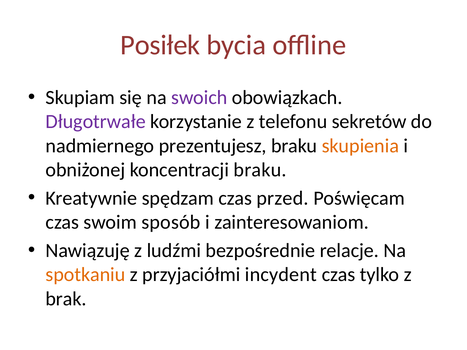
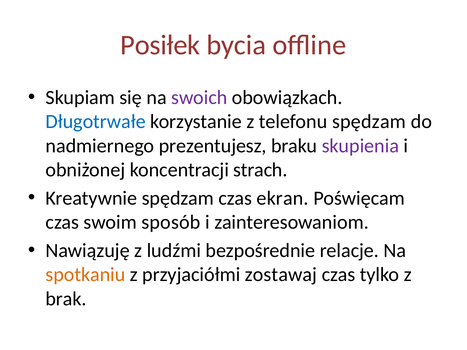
Długotrwałe colour: purple -> blue
telefonu sekretów: sekretów -> spędzam
skupienia colour: orange -> purple
koncentracji braku: braku -> strach
przed: przed -> ekran
incydent: incydent -> zostawaj
